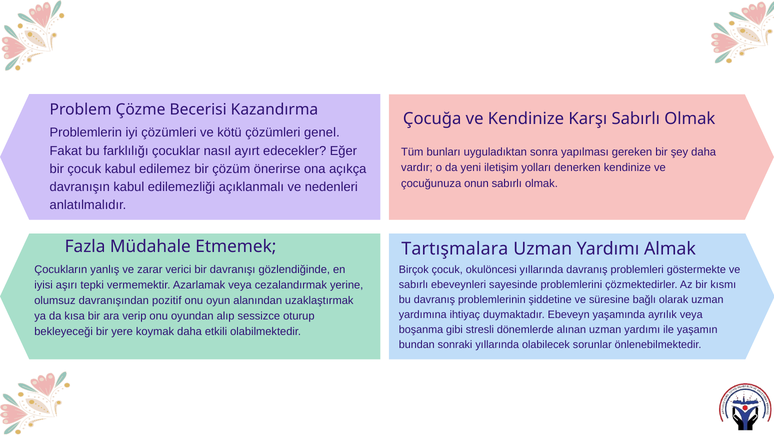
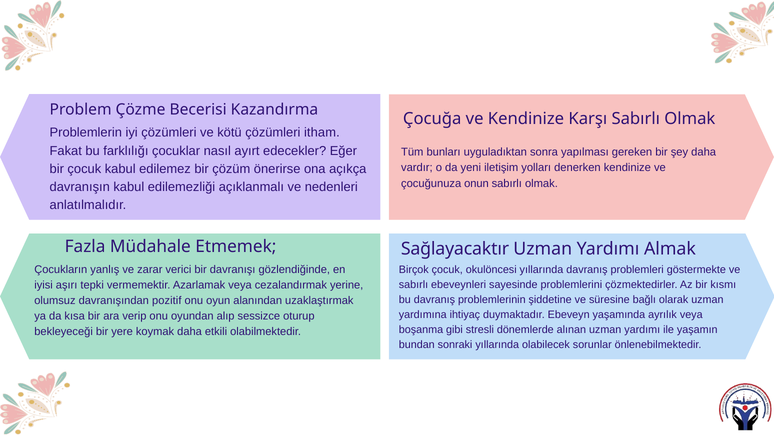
genel: genel -> itham
Tartışmalara: Tartışmalara -> Sağlayacaktır
